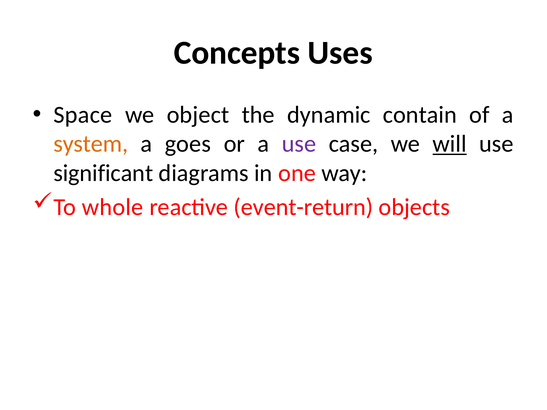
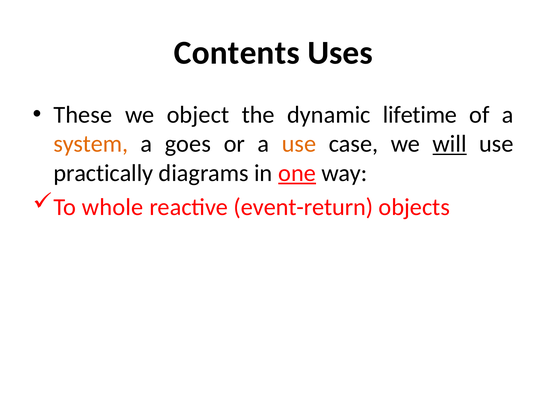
Concepts: Concepts -> Contents
Space: Space -> These
contain: contain -> lifetime
use at (299, 144) colour: purple -> orange
significant: significant -> practically
one underline: none -> present
